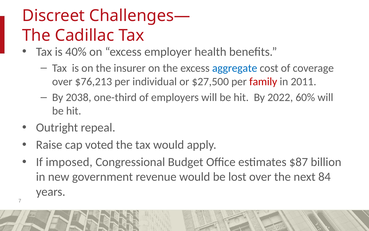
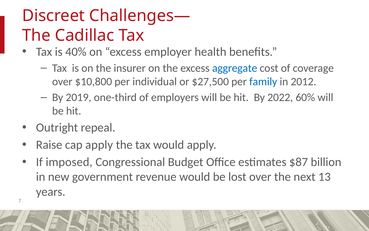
$76,213: $76,213 -> $10,800
family colour: red -> blue
2011: 2011 -> 2012
2038: 2038 -> 2019
cap voted: voted -> apply
84: 84 -> 13
